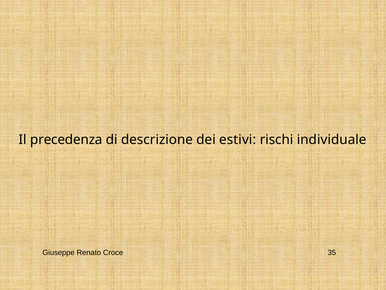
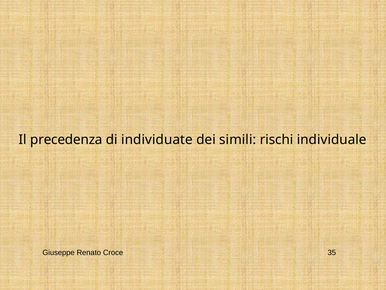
descrizione: descrizione -> individuate
estivi: estivi -> simili
